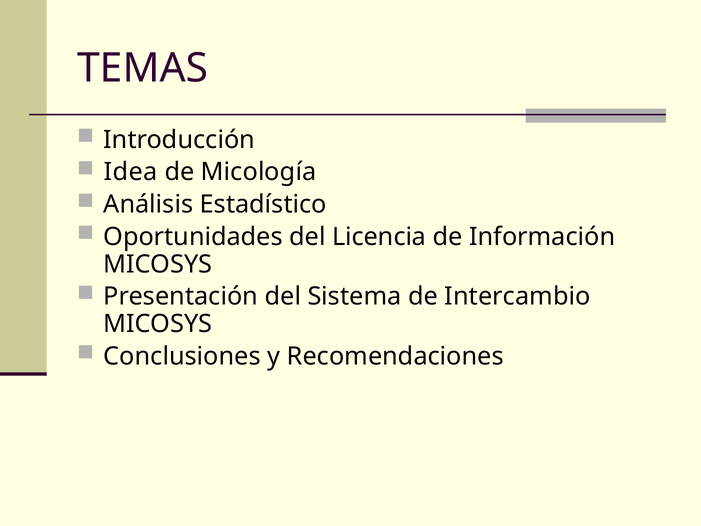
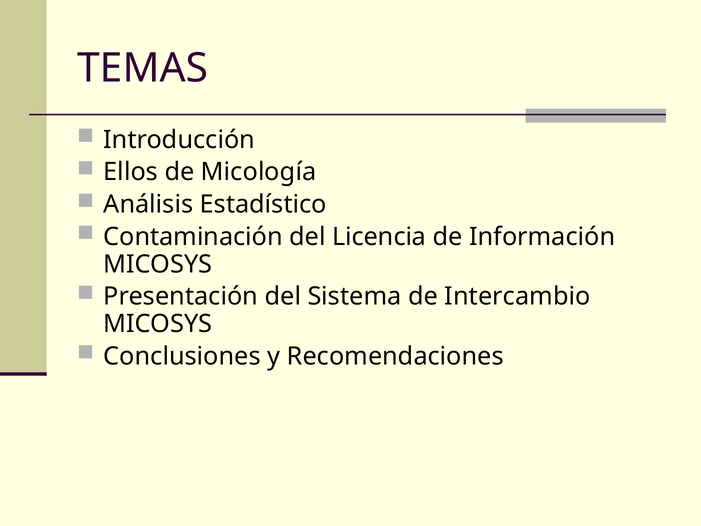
Idea: Idea -> Ellos
Oportunidades: Oportunidades -> Contaminación
